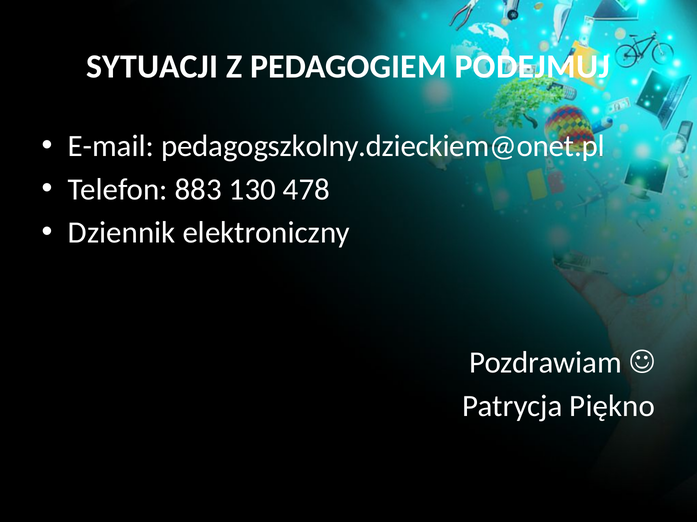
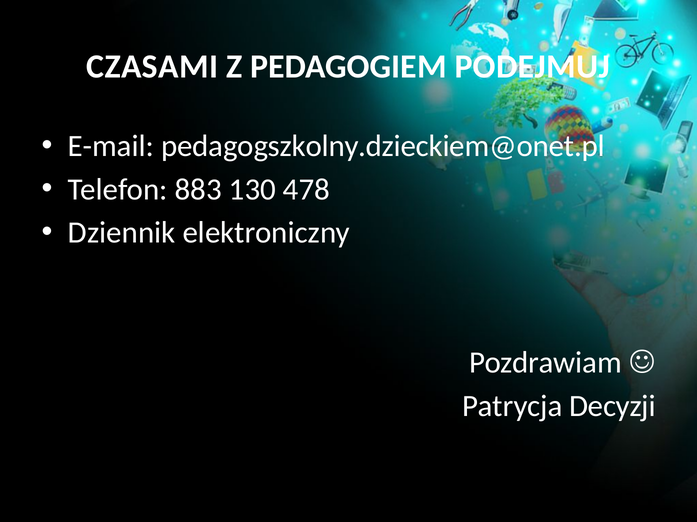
SYTUACJI: SYTUACJI -> CZASAMI
Piękno: Piękno -> Decyzji
